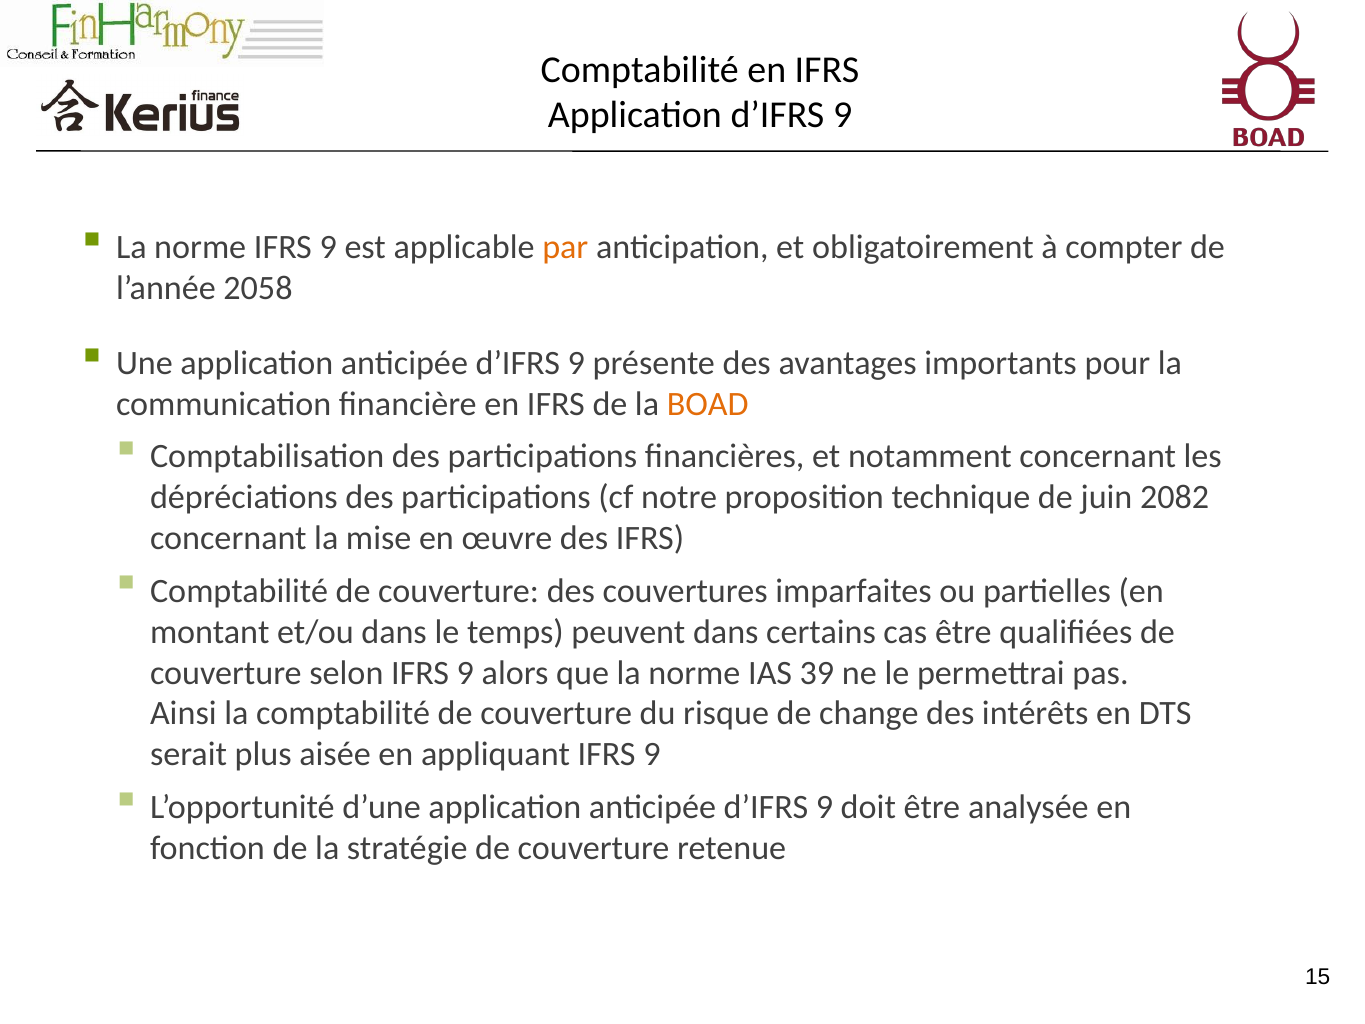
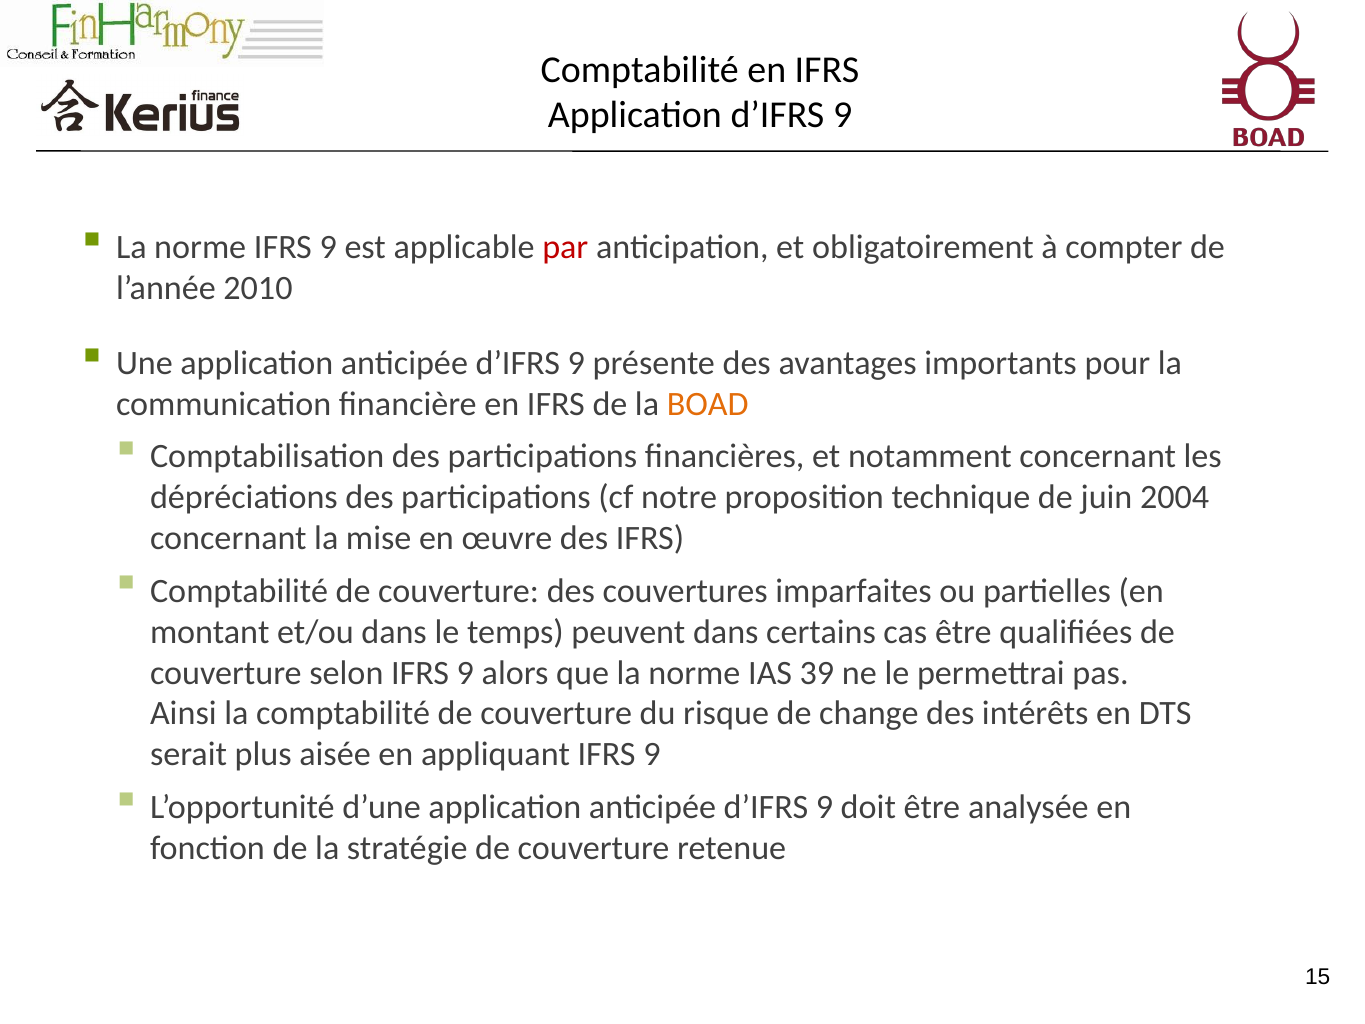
par colour: orange -> red
2058: 2058 -> 2010
2082: 2082 -> 2004
